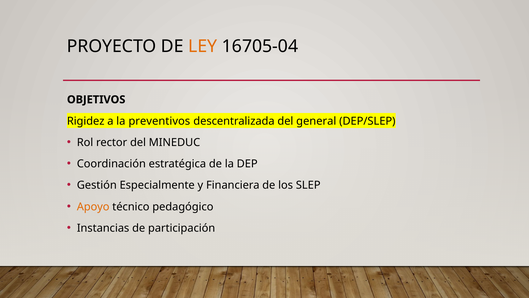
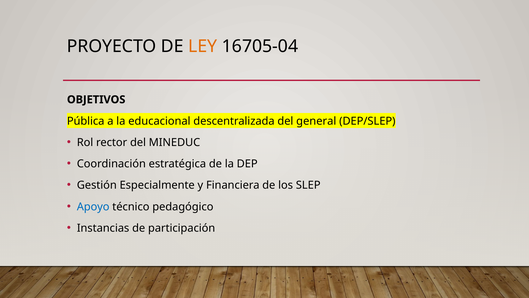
Rigidez: Rigidez -> Pública
preventivos: preventivos -> educacional
Apoyo colour: orange -> blue
